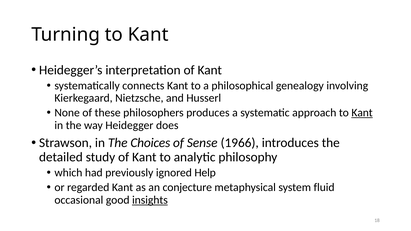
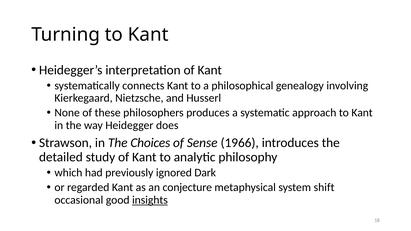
Kant at (362, 113) underline: present -> none
Help: Help -> Dark
fluid: fluid -> shift
